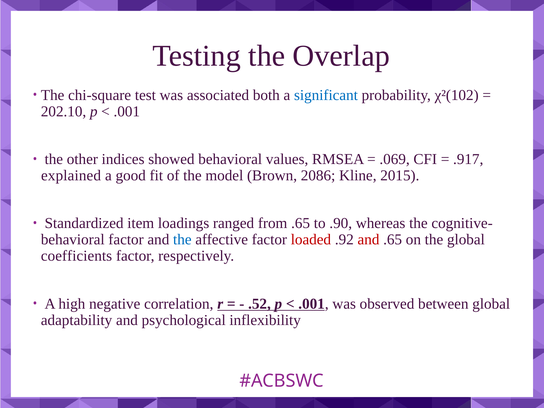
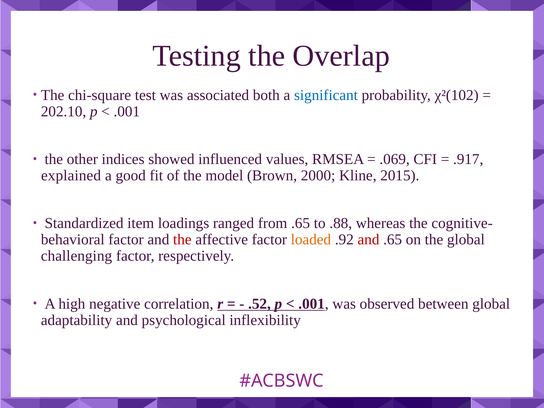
showed behavioral: behavioral -> influenced
2086: 2086 -> 2000
.90: .90 -> .88
the at (182, 240) colour: blue -> red
loaded colour: red -> orange
coefficients: coefficients -> challenging
